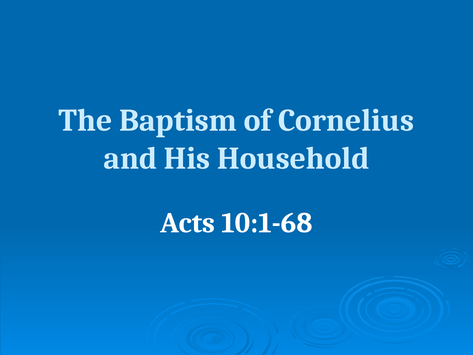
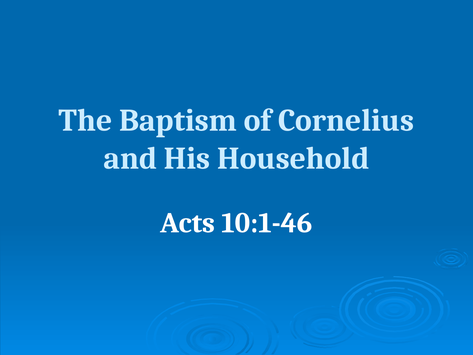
10:1-68: 10:1-68 -> 10:1-46
